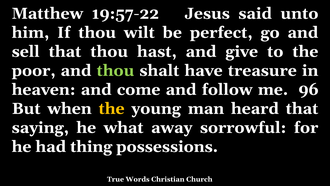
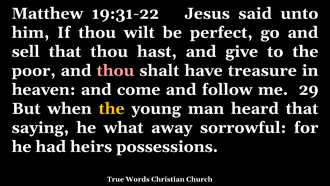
19:57-22: 19:57-22 -> 19:31-22
thou at (115, 70) colour: light green -> pink
96: 96 -> 29
thing: thing -> heirs
